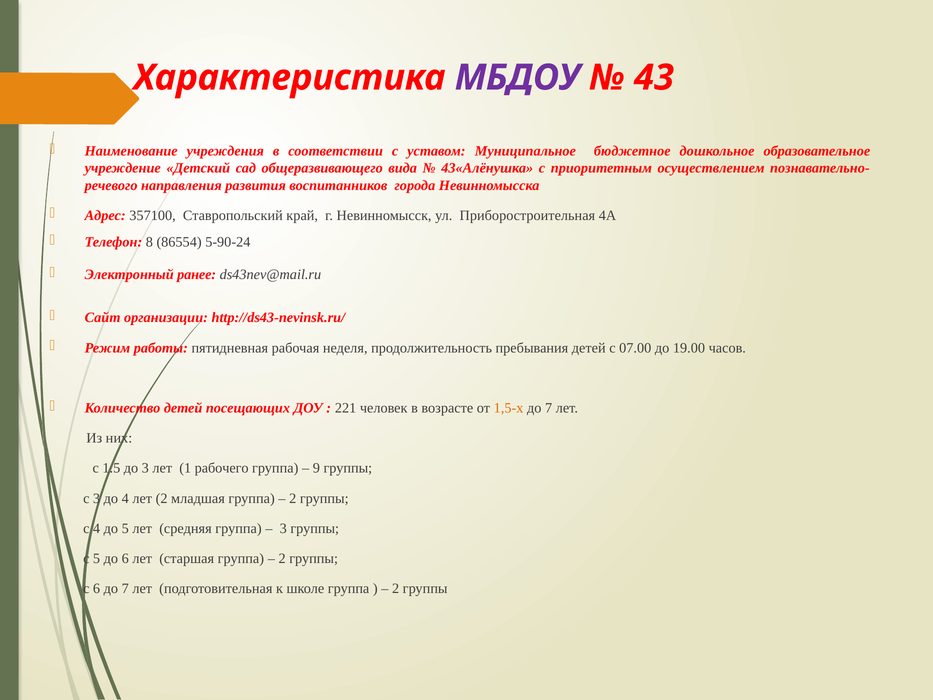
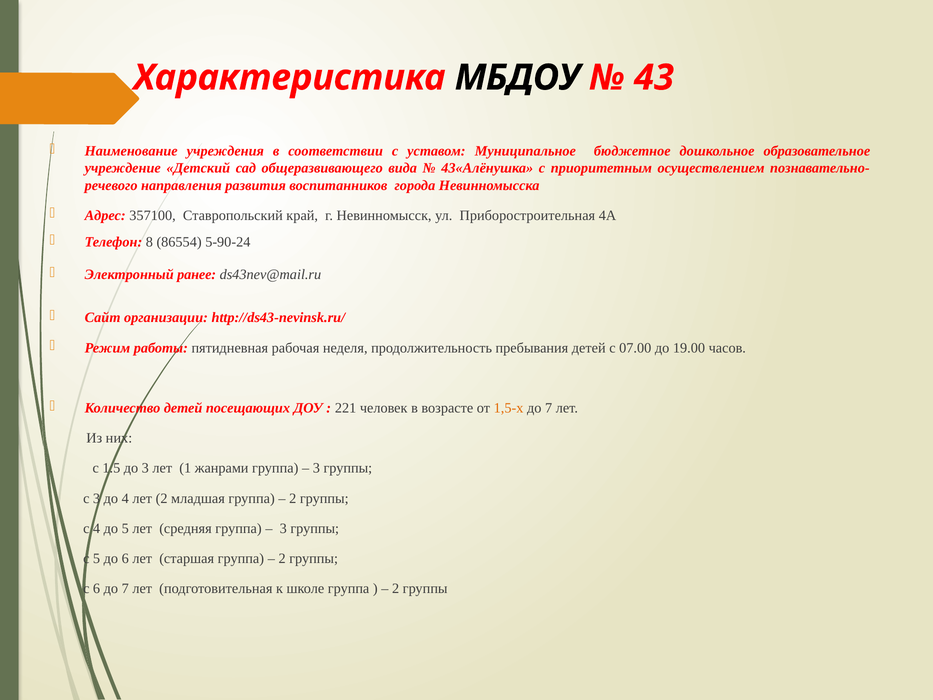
МБДОУ colour: purple -> black
рабочего: рабочего -> жанрами
9 at (316, 468): 9 -> 3
